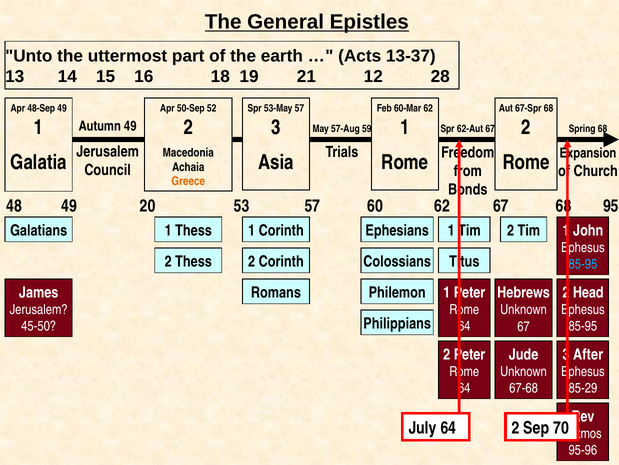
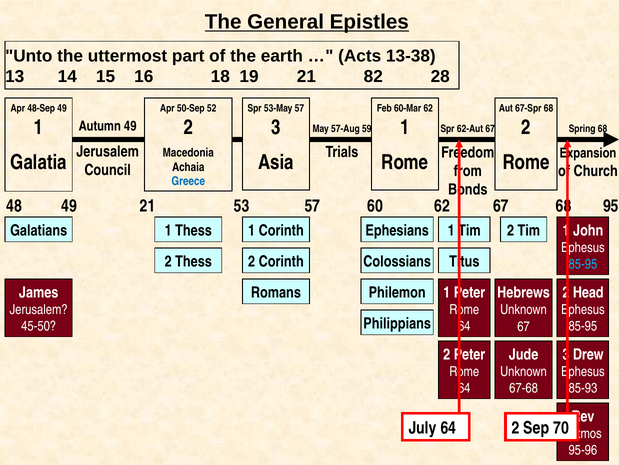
13-37: 13-37 -> 13-38
12: 12 -> 82
Greece colour: orange -> blue
49 20: 20 -> 21
After: After -> Drew
85-29: 85-29 -> 85-93
